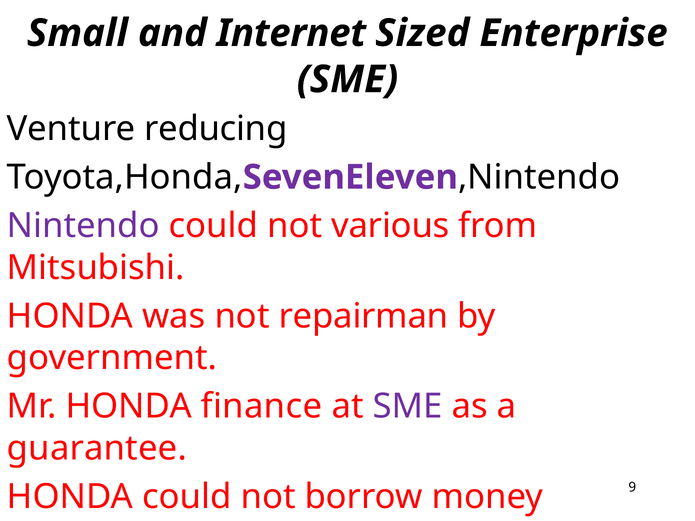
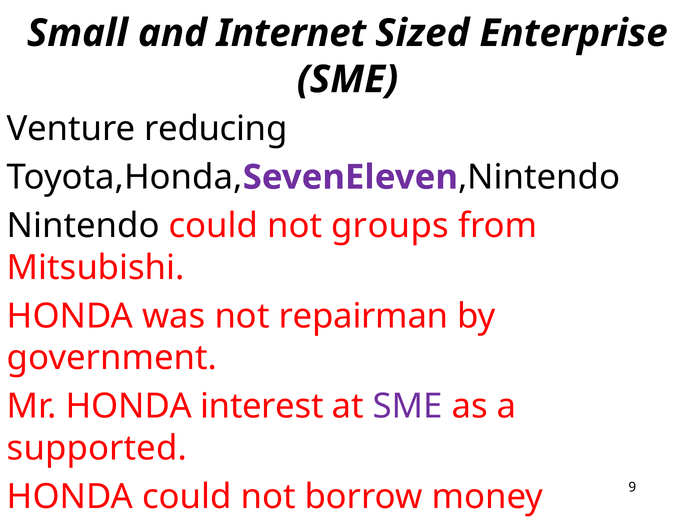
Nintendo colour: purple -> black
various: various -> groups
HONDA finance: finance -> interest
guarantee: guarantee -> supported
